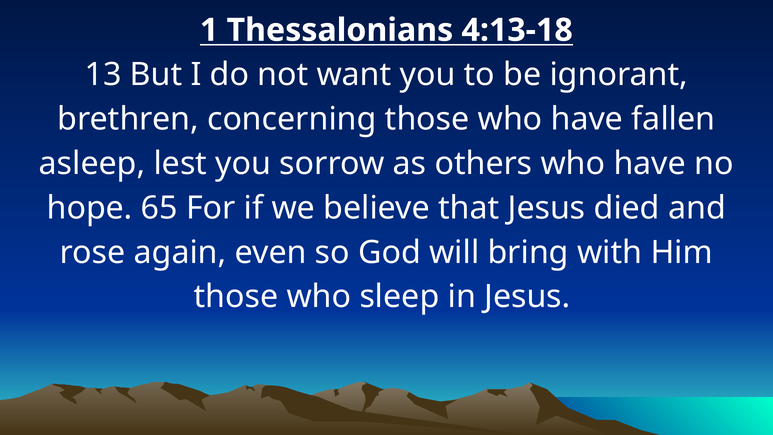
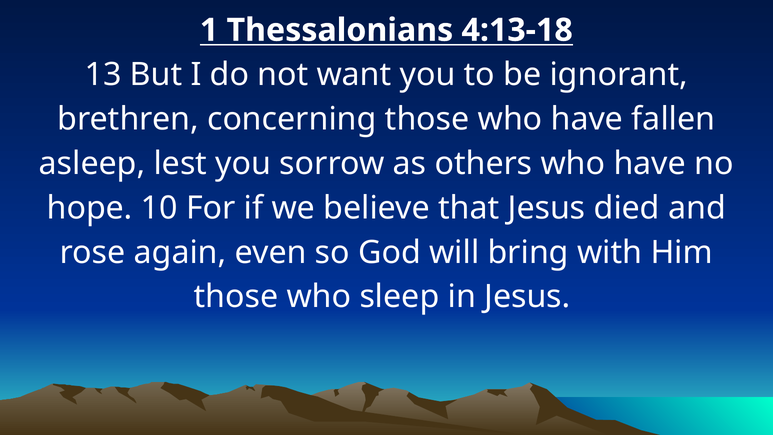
65: 65 -> 10
